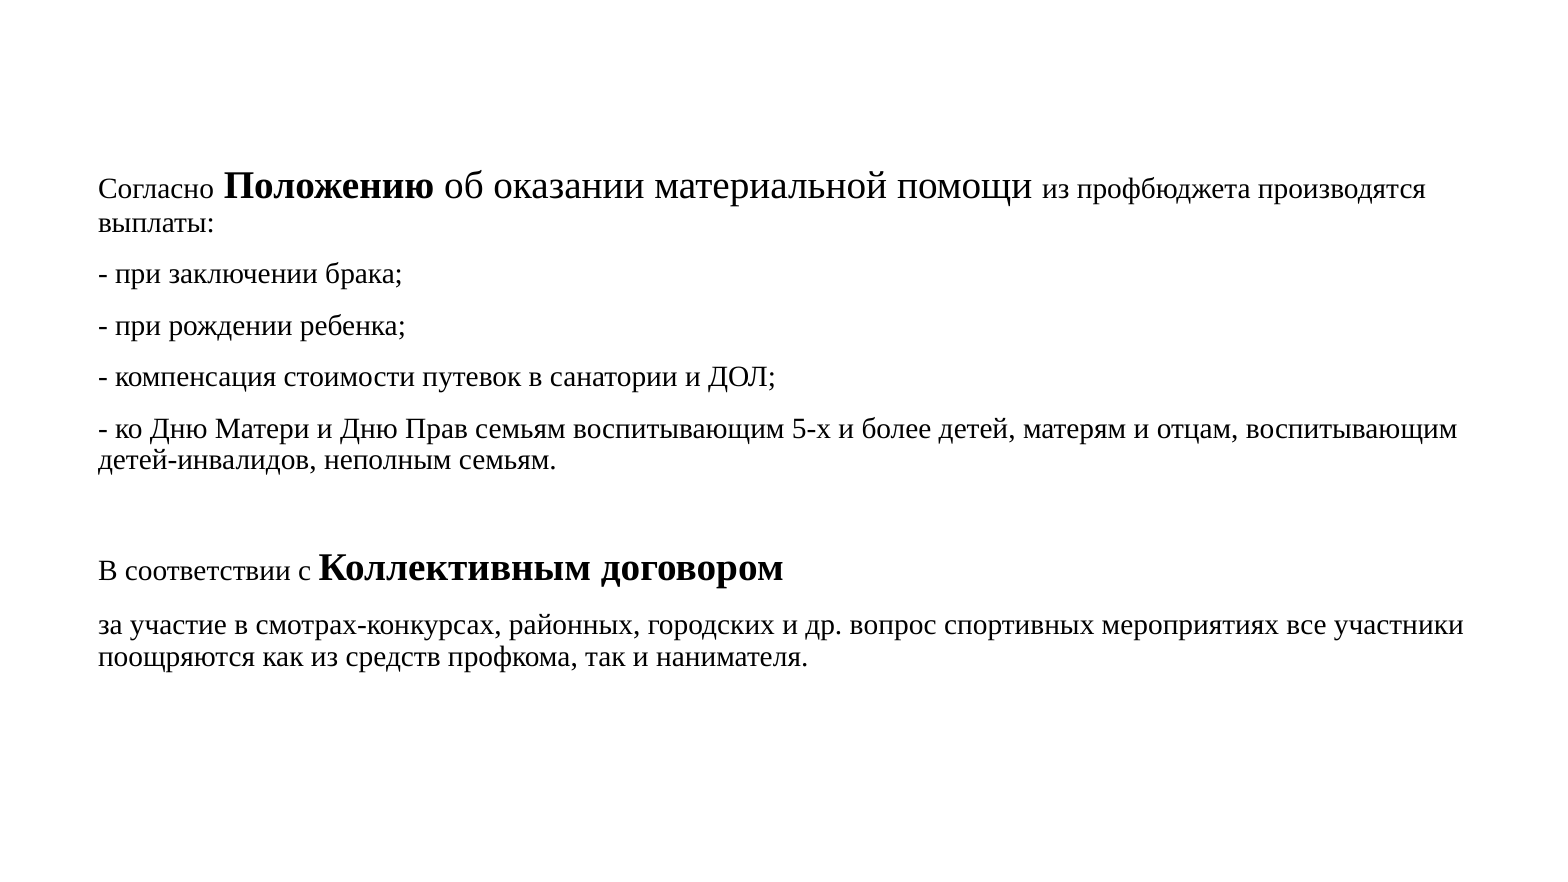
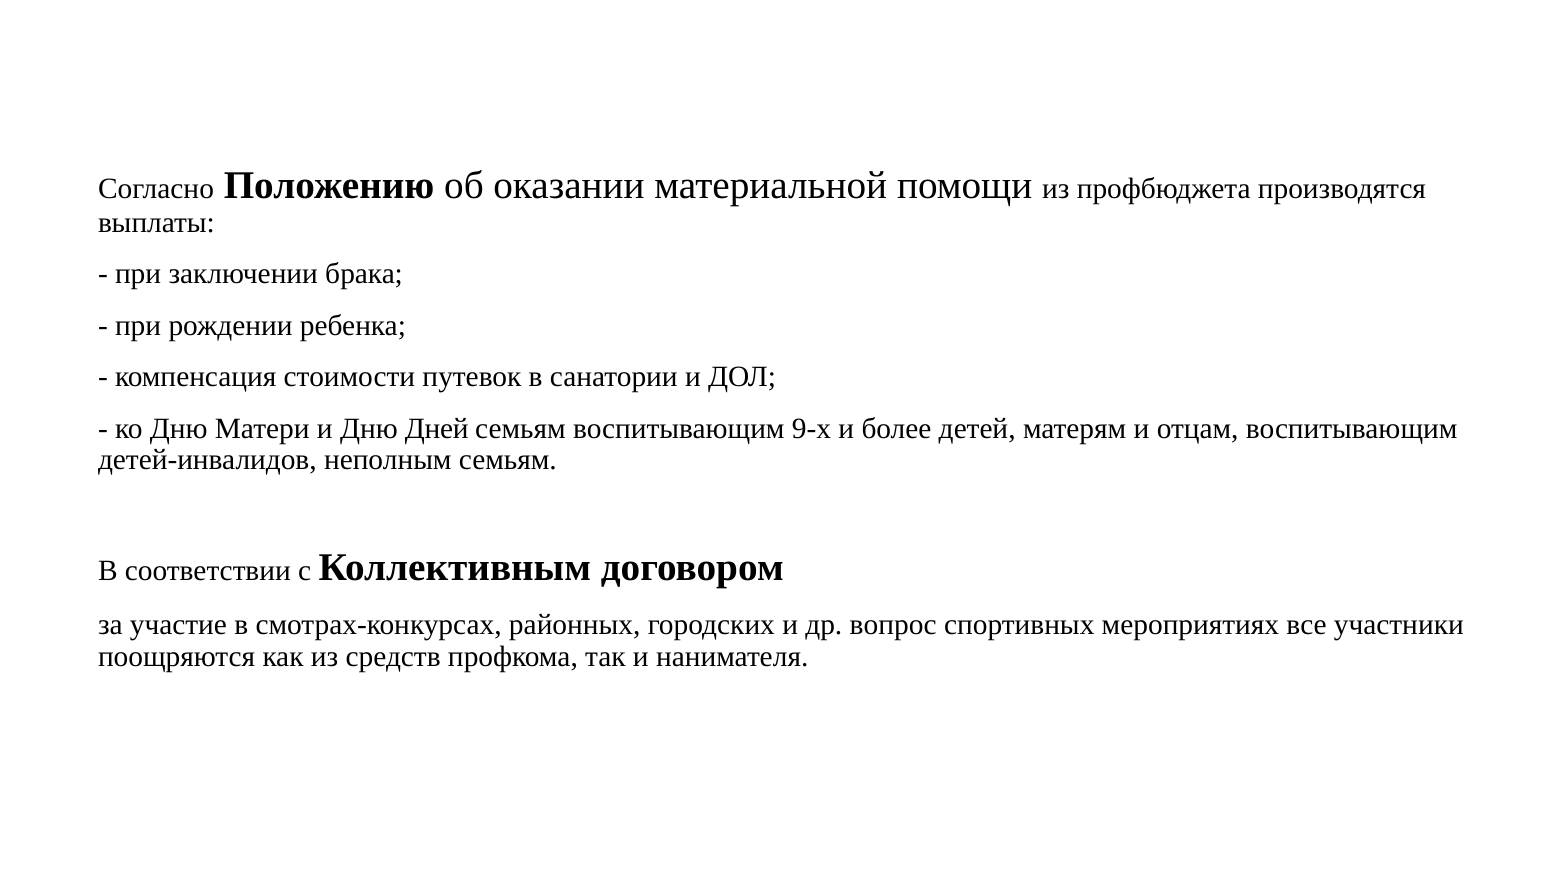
Прав: Прав -> Дней
5-х: 5-х -> 9-х
